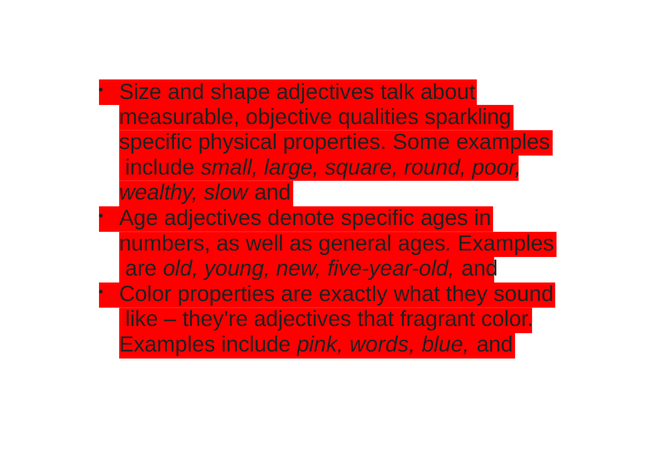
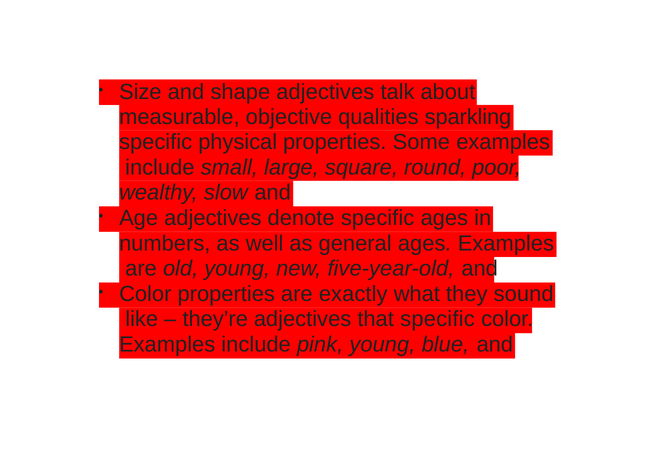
that fragrant: fragrant -> specific
pink words: words -> young
